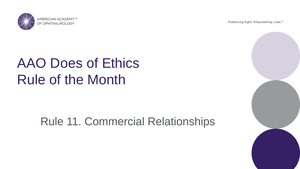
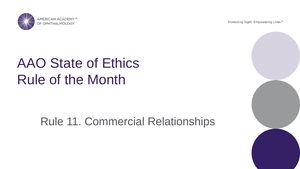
Does: Does -> State
